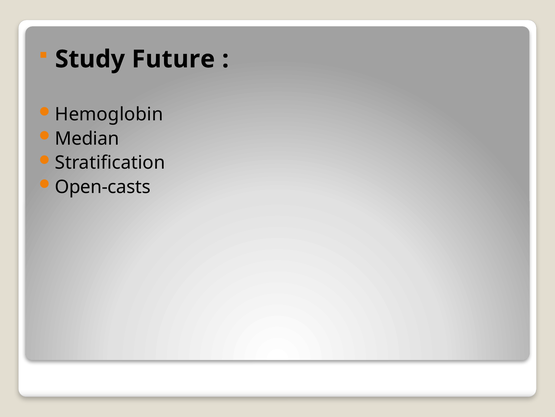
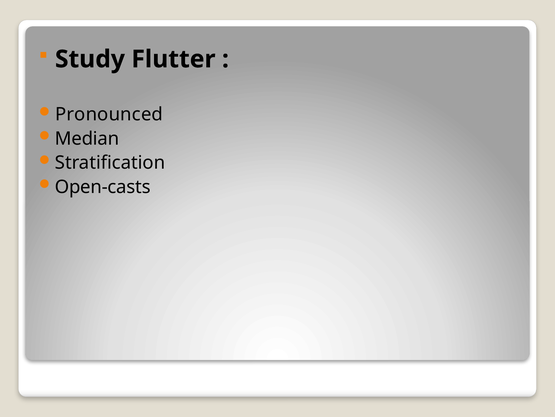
Future: Future -> Flutter
Hemoglobin: Hemoglobin -> Pronounced
